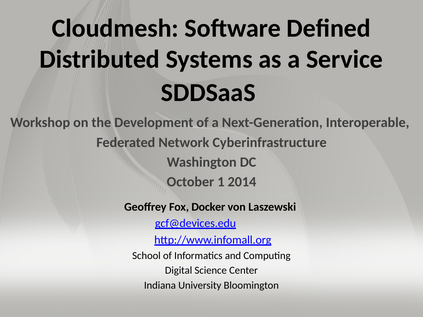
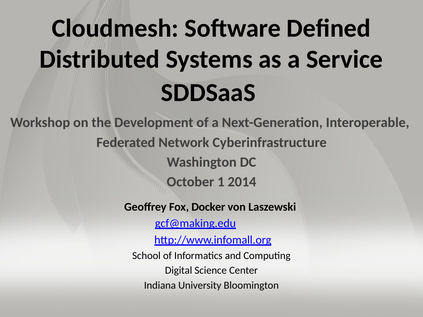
gcf@devices.edu: gcf@devices.edu -> gcf@making.edu
